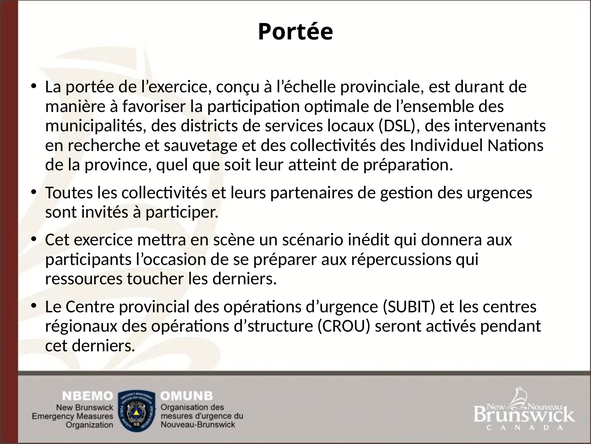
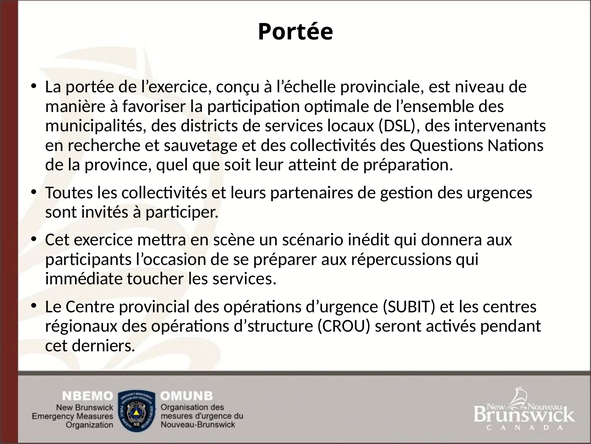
durant: durant -> niveau
Individuel: Individuel -> Questions
ressources: ressources -> immédiate
les derniers: derniers -> services
